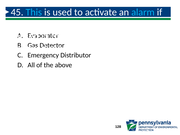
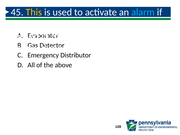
This colour: light blue -> yellow
